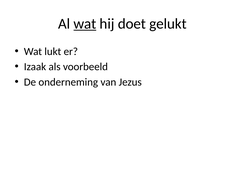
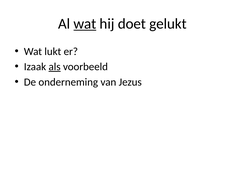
als underline: none -> present
